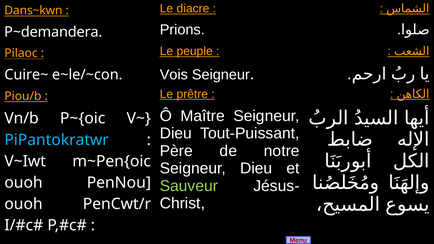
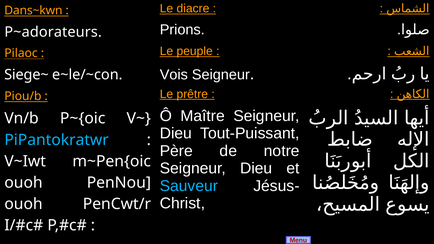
P~demandera: P~demandera -> P~adorateurs
Cuire~: Cuire~ -> Siege~
Sauveur colour: light green -> light blue
